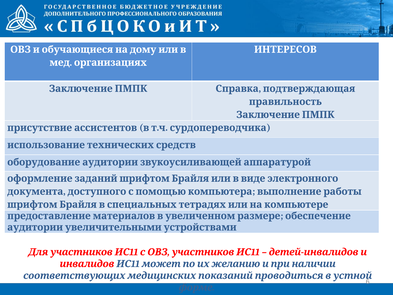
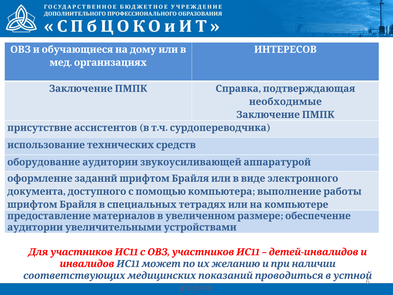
правильность: правильность -> необходимые
